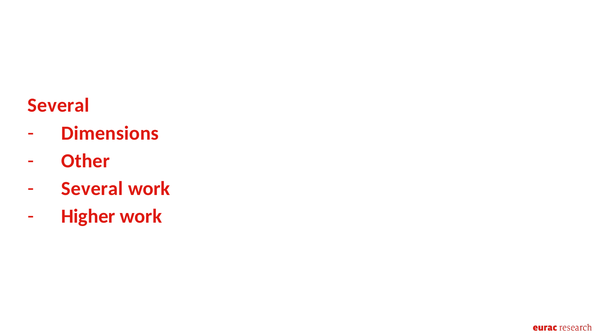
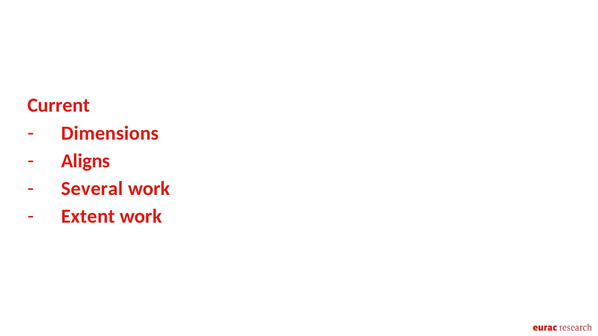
Several at (59, 106): Several -> Current
Other: Other -> Aligns
Higher: Higher -> Extent
